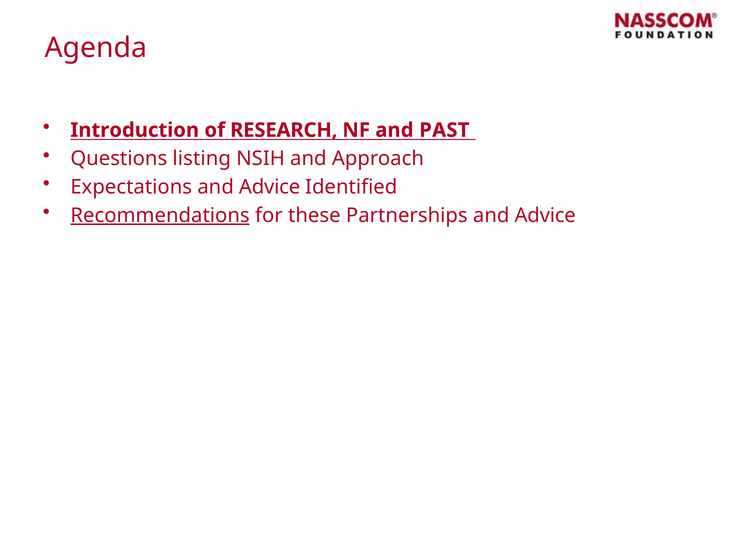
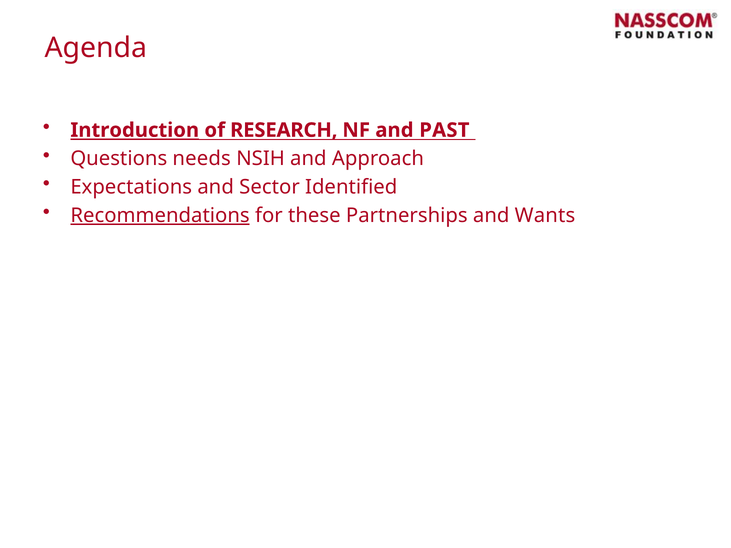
Introduction underline: none -> present
listing: listing -> needs
Expectations and Advice: Advice -> Sector
Advice at (545, 216): Advice -> Wants
